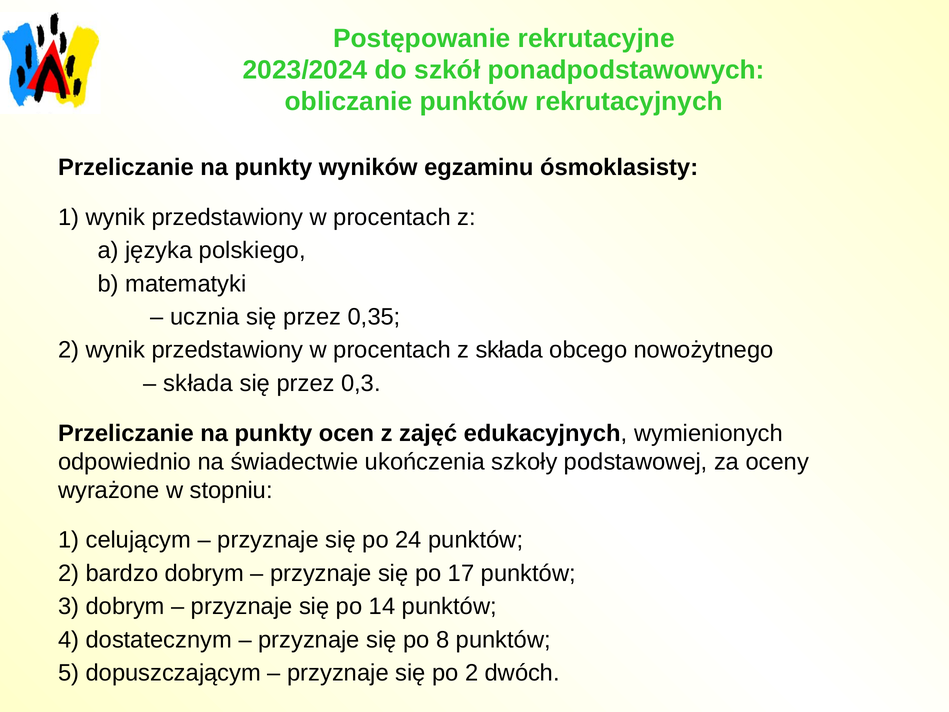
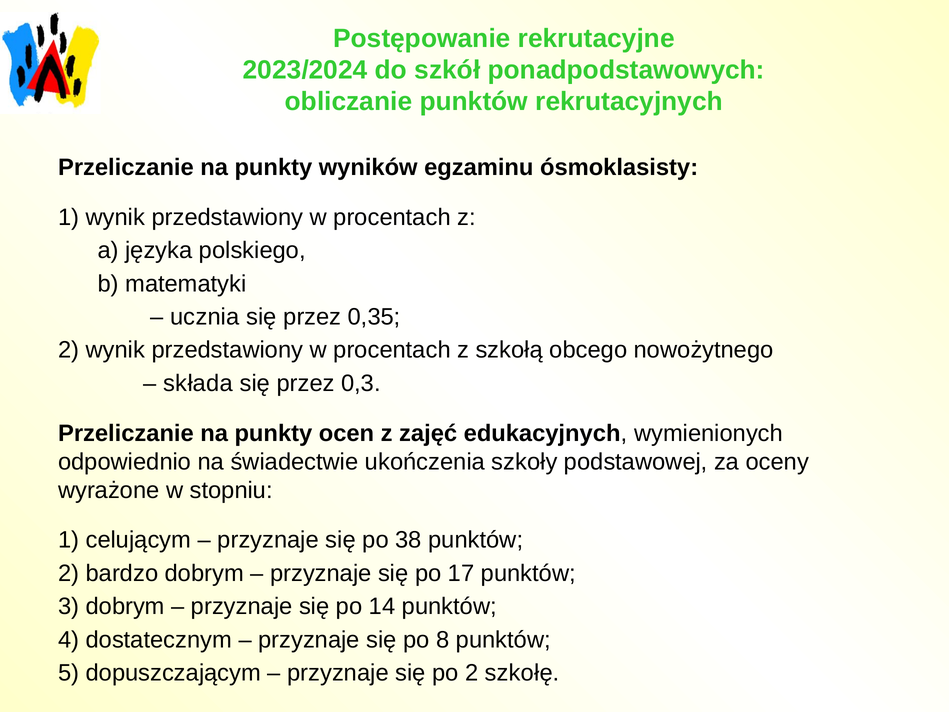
z składa: składa -> szkołą
24: 24 -> 38
dwóch: dwóch -> szkołę
